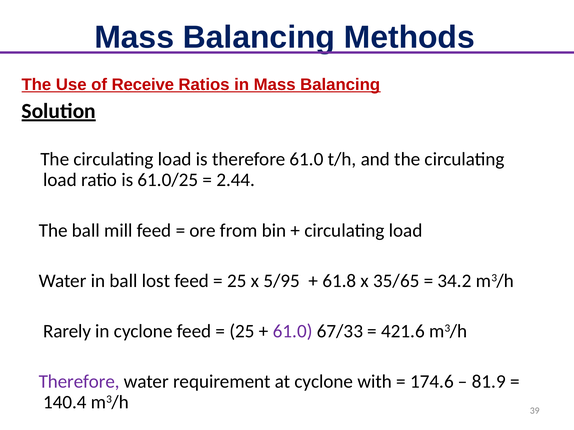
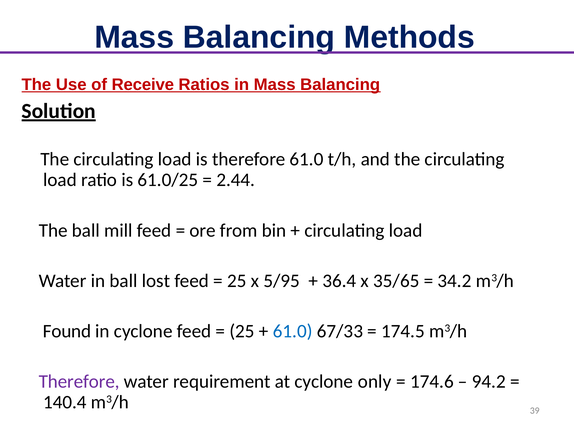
61.8: 61.8 -> 36.4
Rarely: Rarely -> Found
61.0 at (293, 332) colour: purple -> blue
421.6: 421.6 -> 174.5
with: with -> only
81.9: 81.9 -> 94.2
